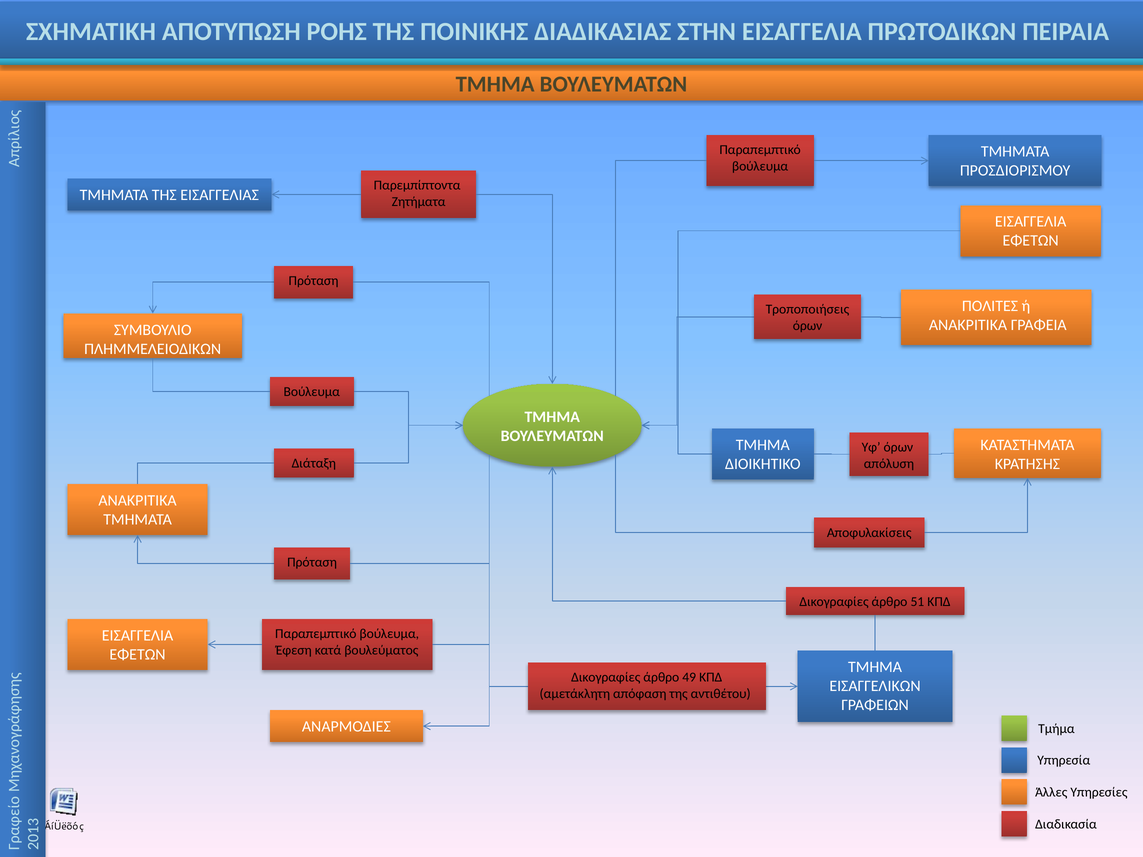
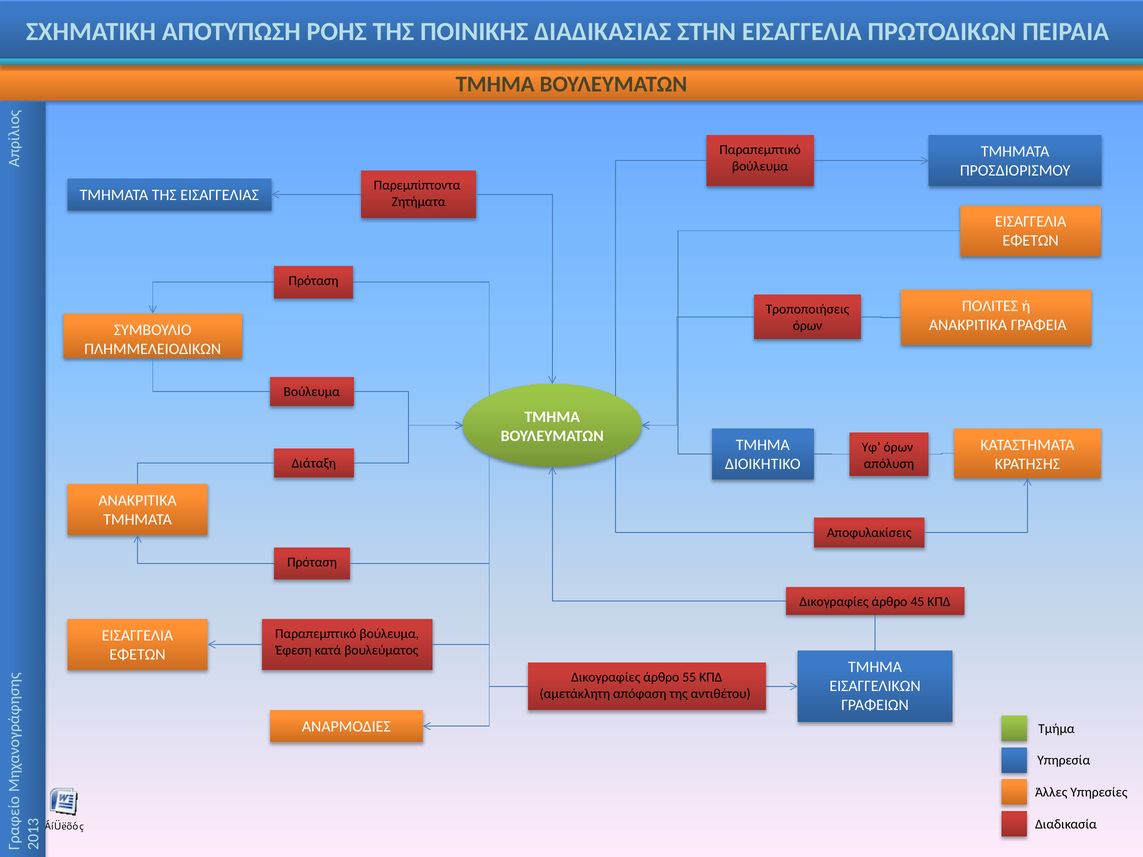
51: 51 -> 45
49: 49 -> 55
